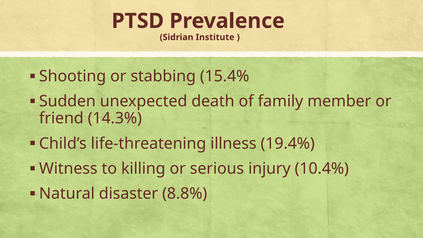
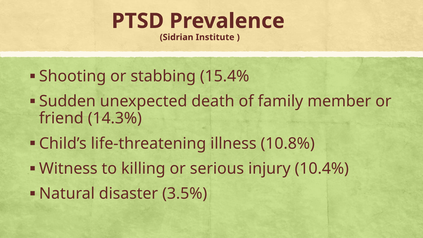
19.4%: 19.4% -> 10.8%
8.8%: 8.8% -> 3.5%
